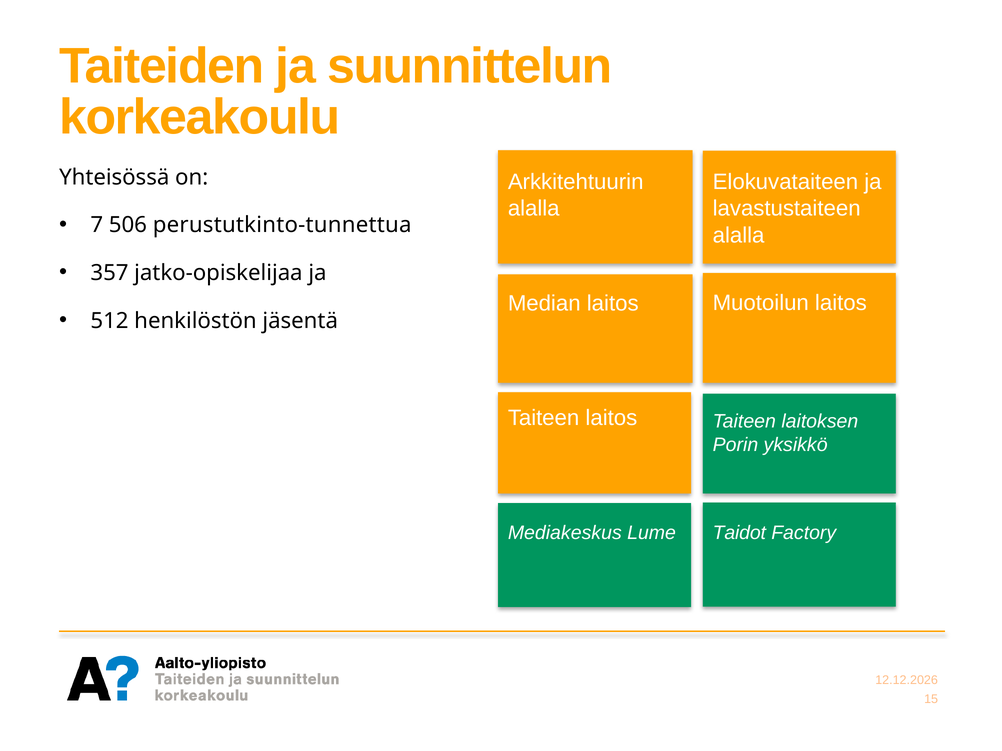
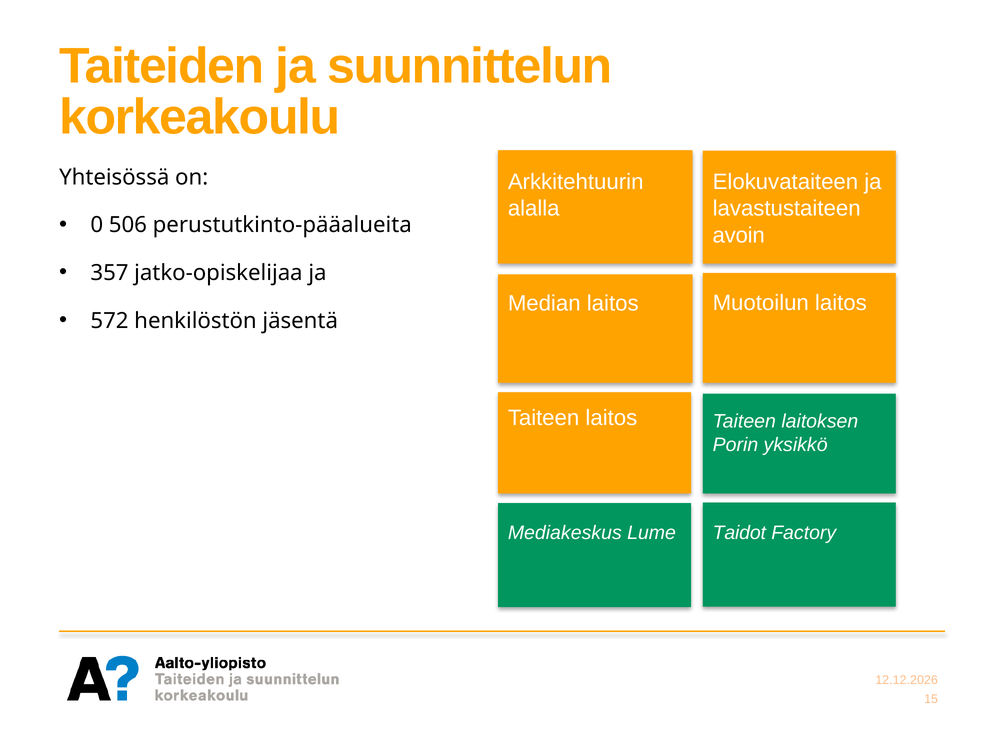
7: 7 -> 0
perustutkinto-tunnettua: perustutkinto-tunnettua -> perustutkinto-pääalueita
alalla at (739, 235): alalla -> avoin
512: 512 -> 572
